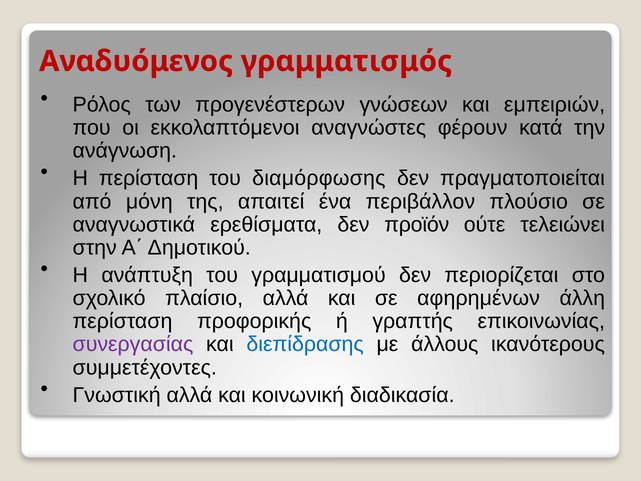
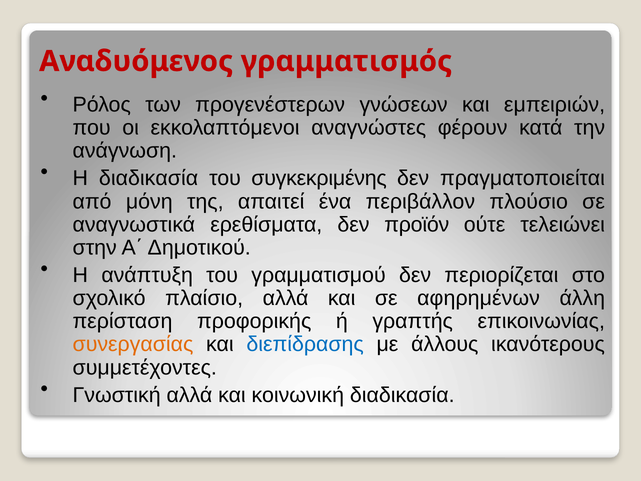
Η περίσταση: περίσταση -> διαδικασία
διαμόρφωσης: διαμόρφωσης -> συγκεκριμένης
συνεργασίας colour: purple -> orange
